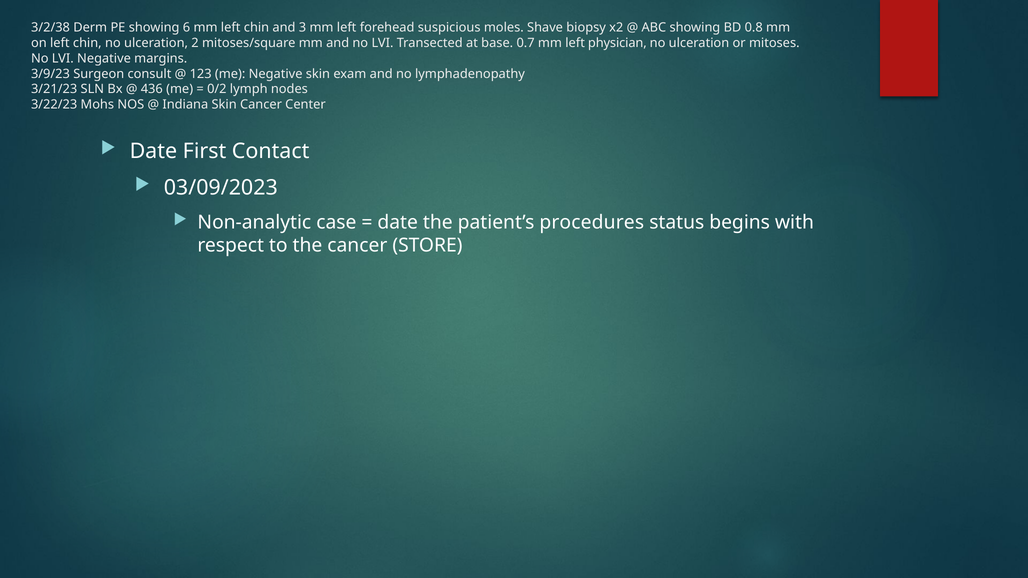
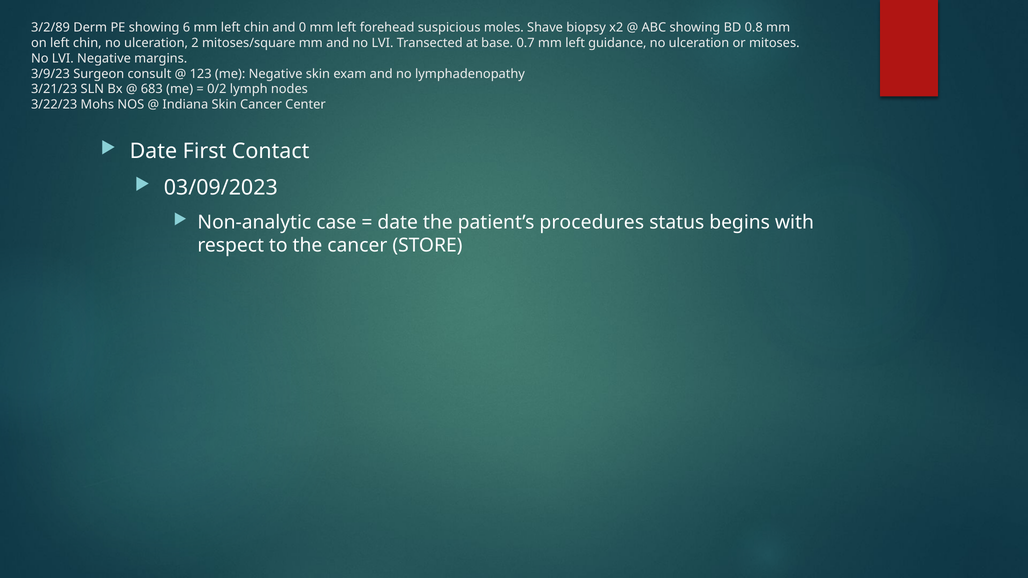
3/2/38: 3/2/38 -> 3/2/89
3: 3 -> 0
physician: physician -> guidance
436: 436 -> 683
